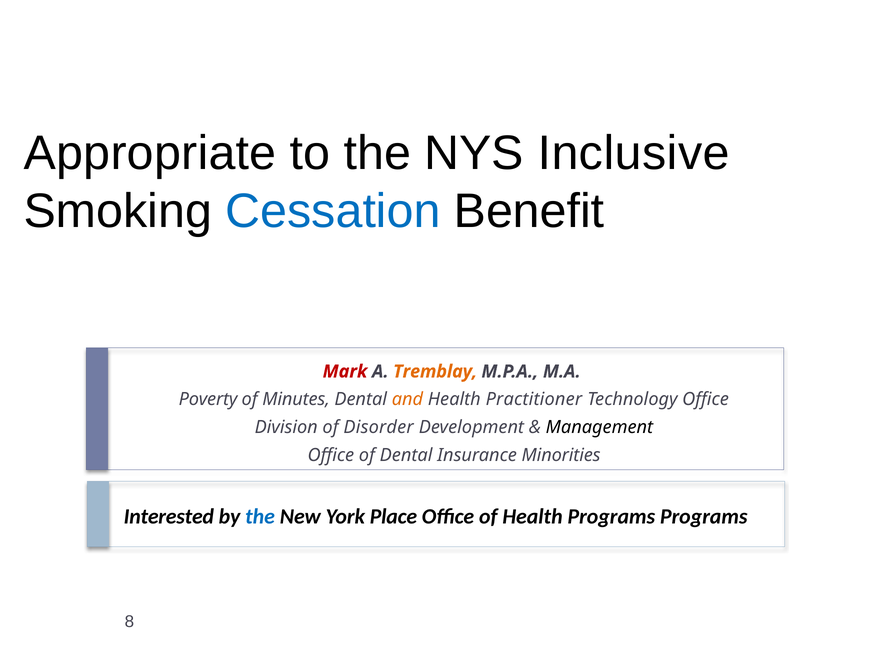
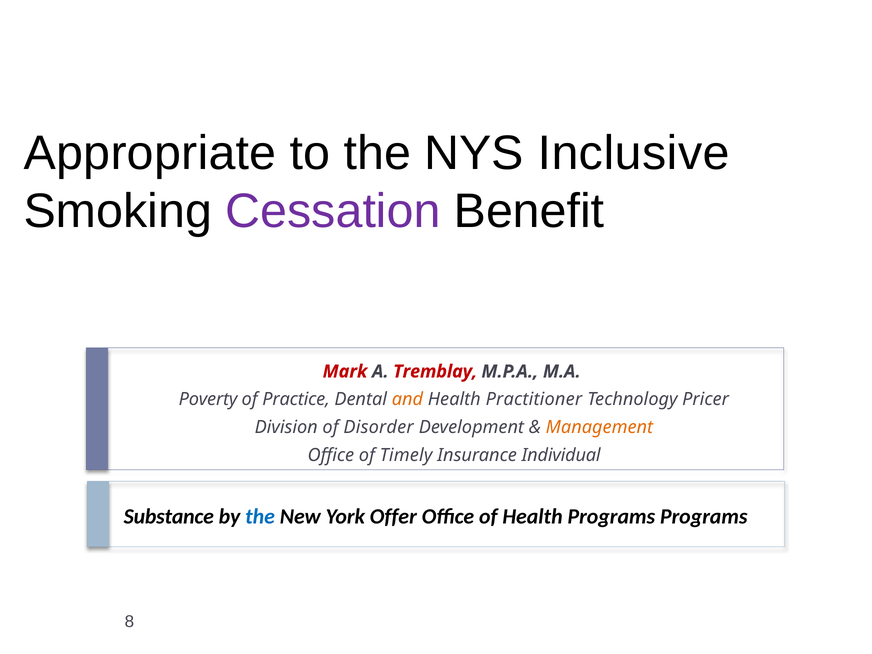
Cessation colour: blue -> purple
Tremblay colour: orange -> red
Minutes: Minutes -> Practice
Technology Office: Office -> Pricer
Management colour: black -> orange
of Dental: Dental -> Timely
Minorities: Minorities -> Individual
Interested: Interested -> Substance
Place: Place -> Offer
